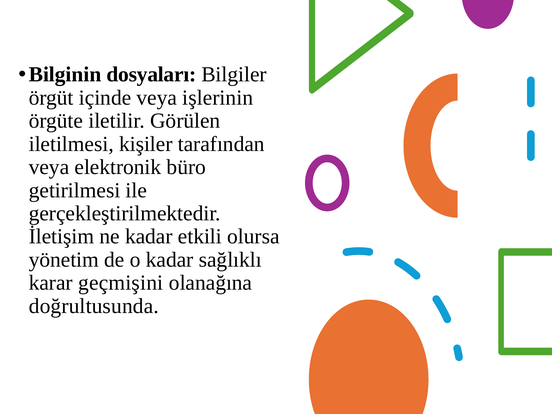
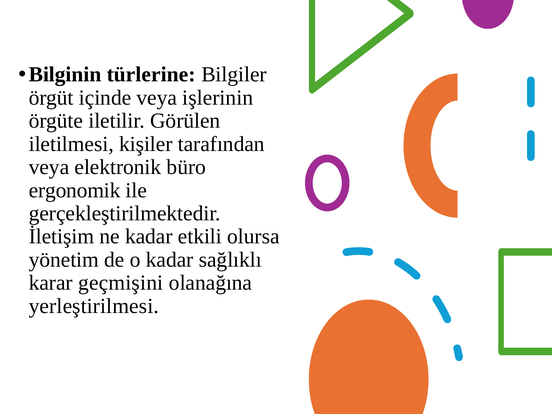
dosyaları: dosyaları -> türlerine
getirilmesi: getirilmesi -> ergonomik
doğrultusunda: doğrultusunda -> yerleştirilmesi
